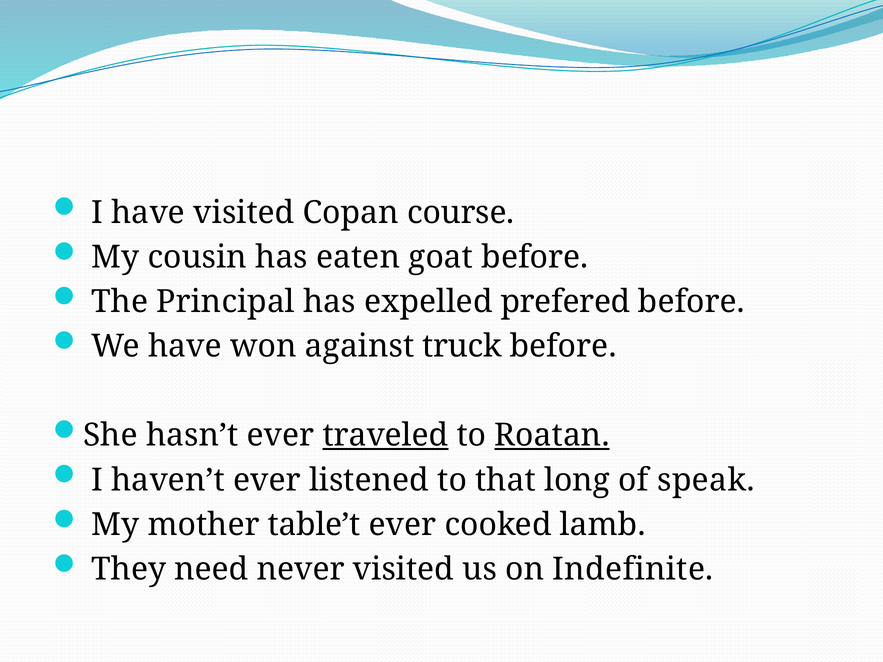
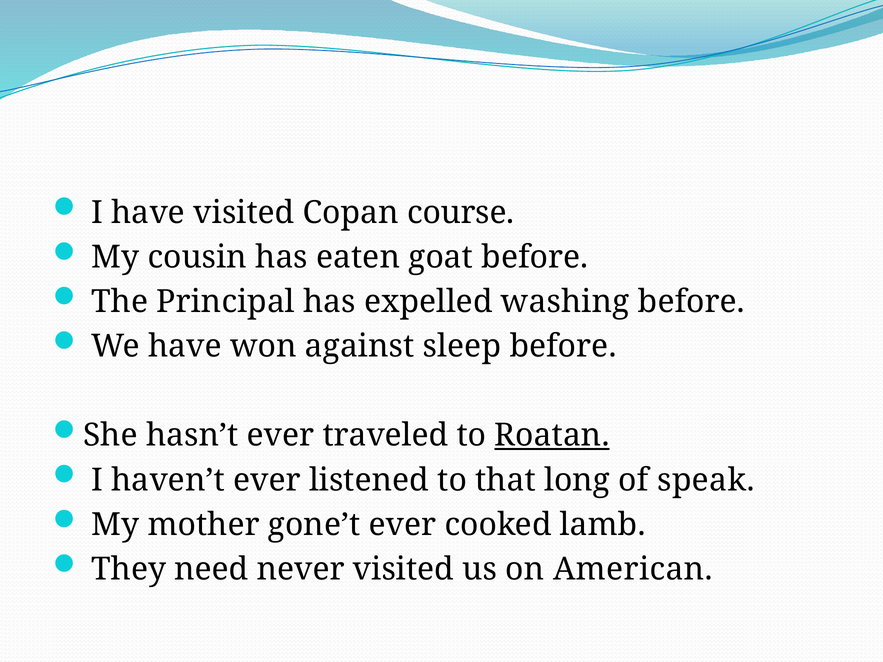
prefered: prefered -> washing
truck: truck -> sleep
traveled underline: present -> none
table’t: table’t -> gone’t
Indefinite: Indefinite -> American
